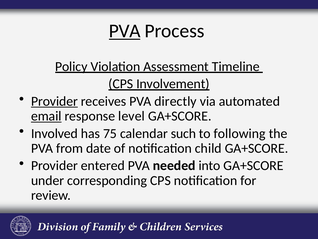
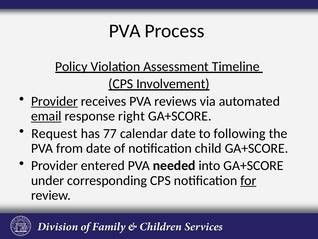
PVA at (125, 31) underline: present -> none
directly: directly -> reviews
level: level -> right
Involved: Involved -> Request
75: 75 -> 77
calendar such: such -> date
for underline: none -> present
